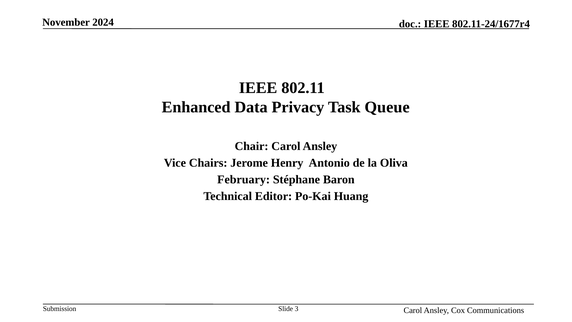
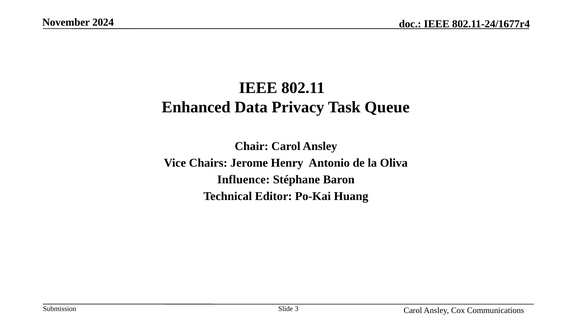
February: February -> Influence
